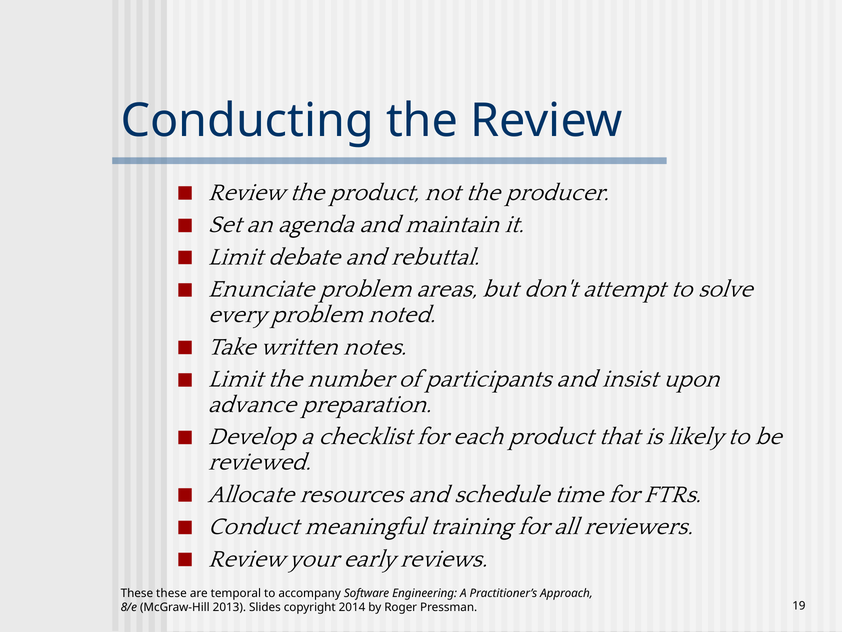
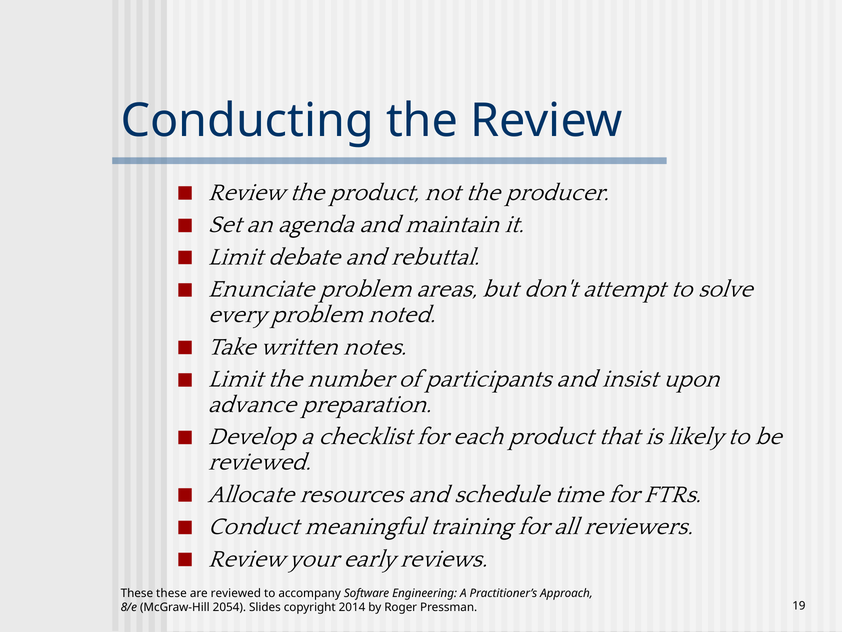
are temporal: temporal -> reviewed
2013: 2013 -> 2054
